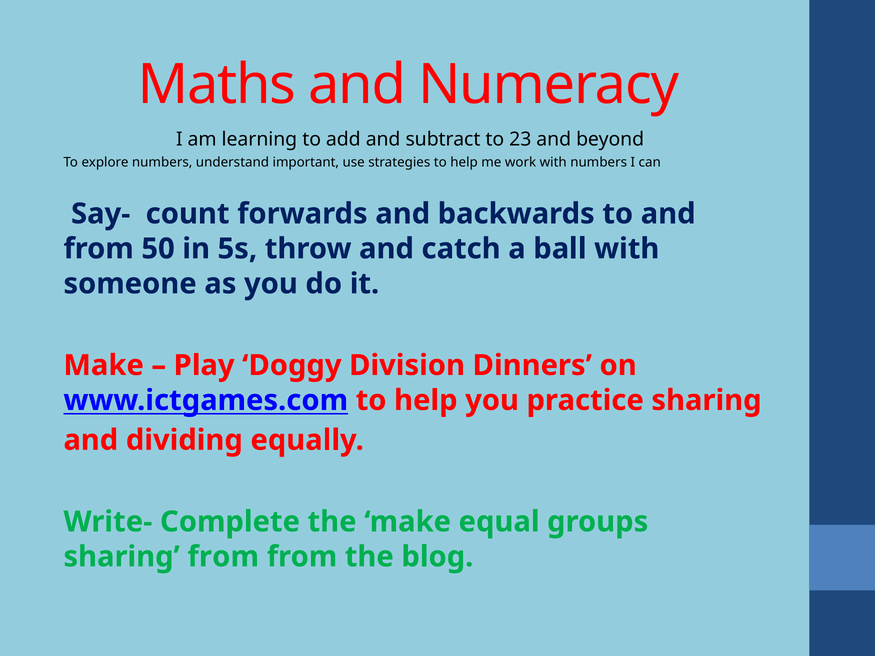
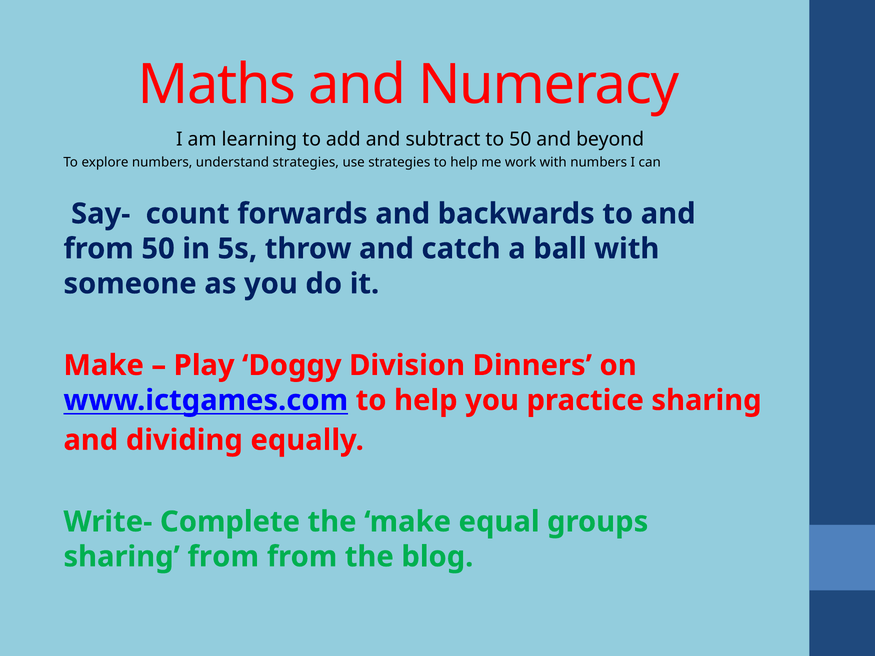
to 23: 23 -> 50
understand important: important -> strategies
